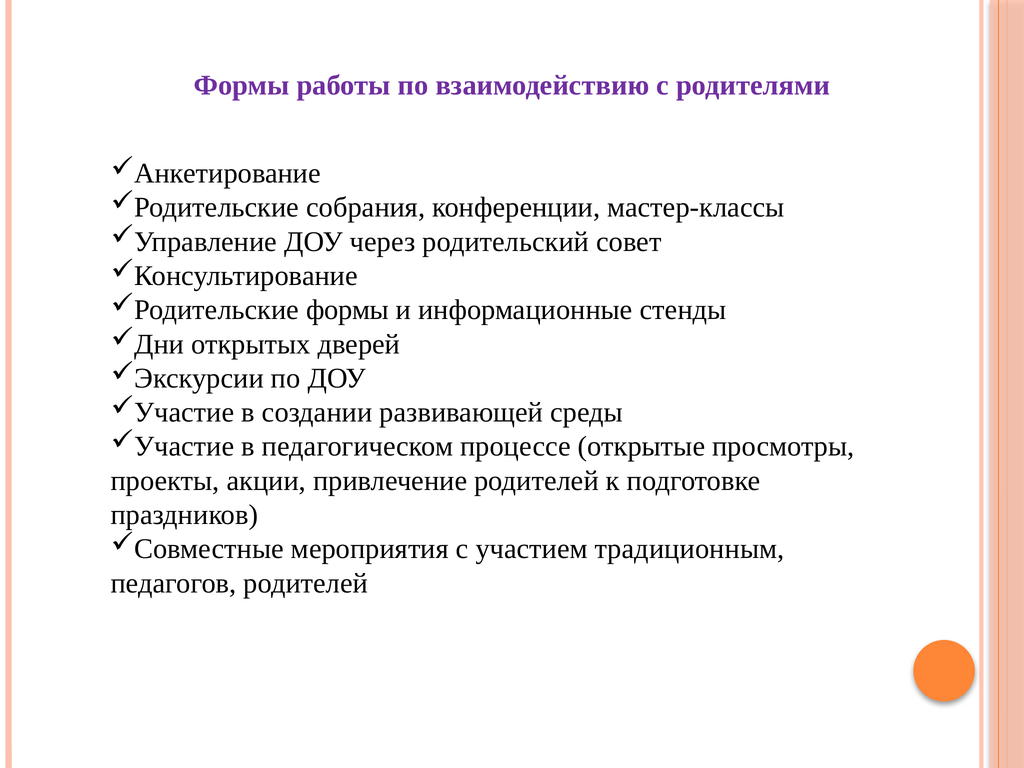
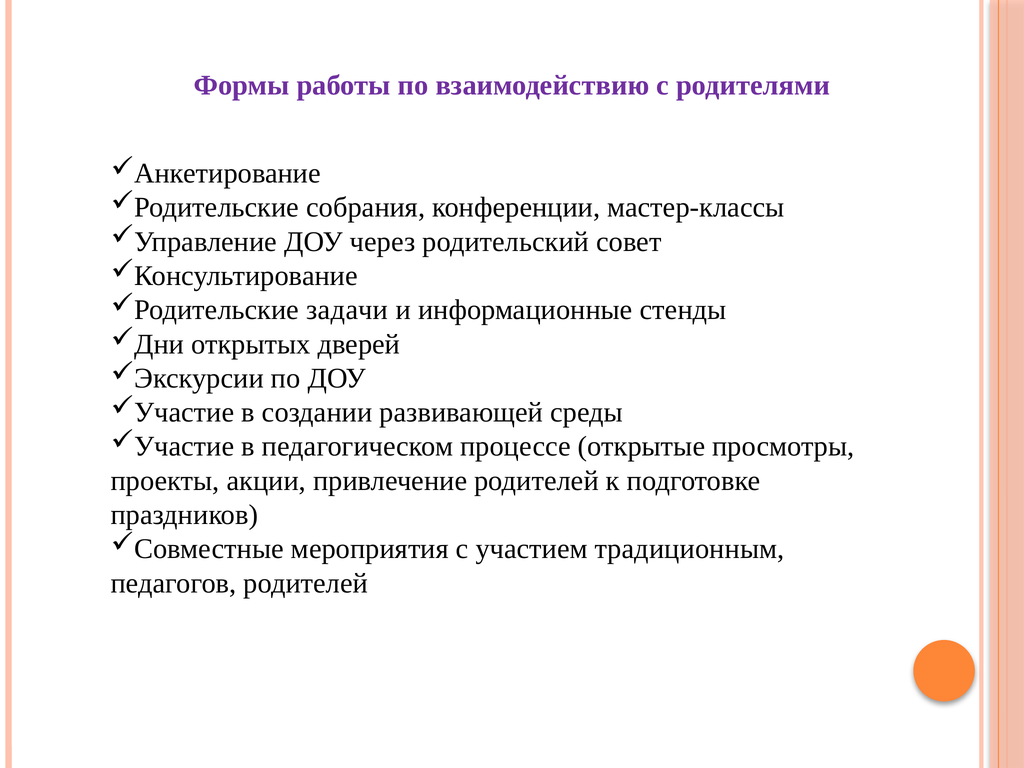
формы at (348, 310): формы -> задачи
